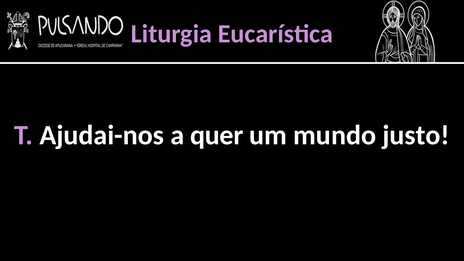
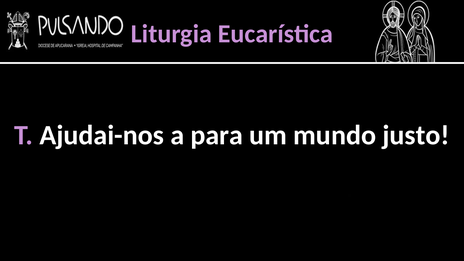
quer: quer -> para
